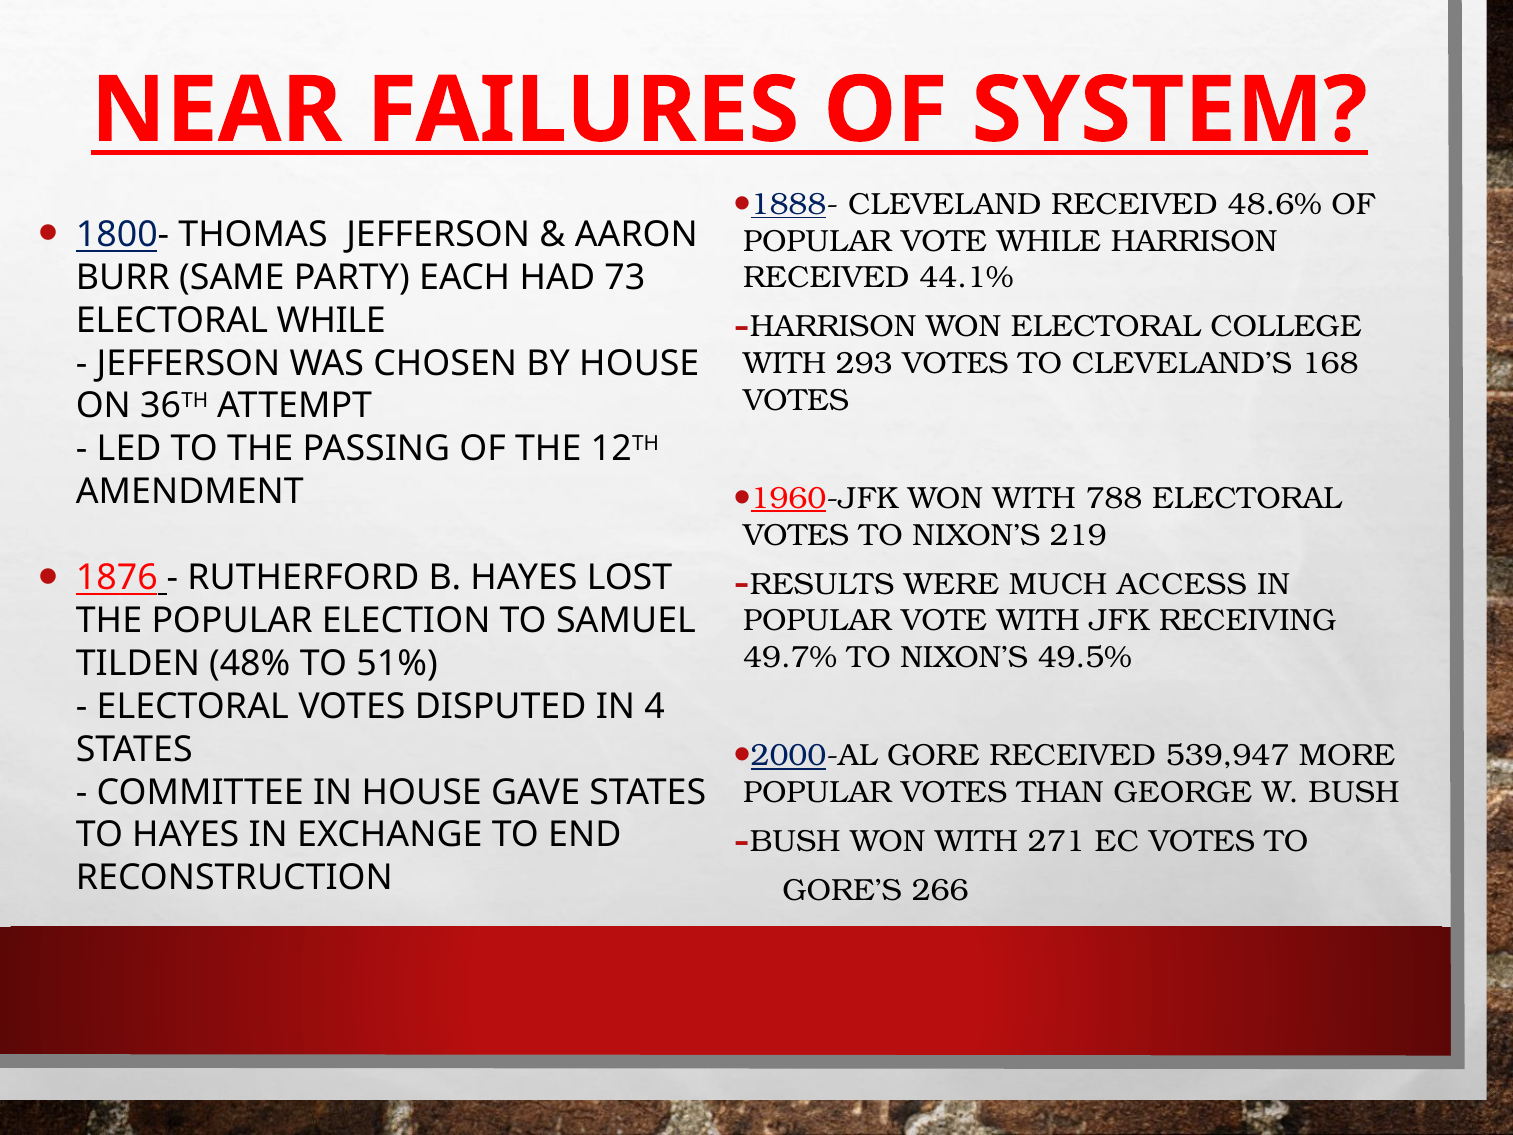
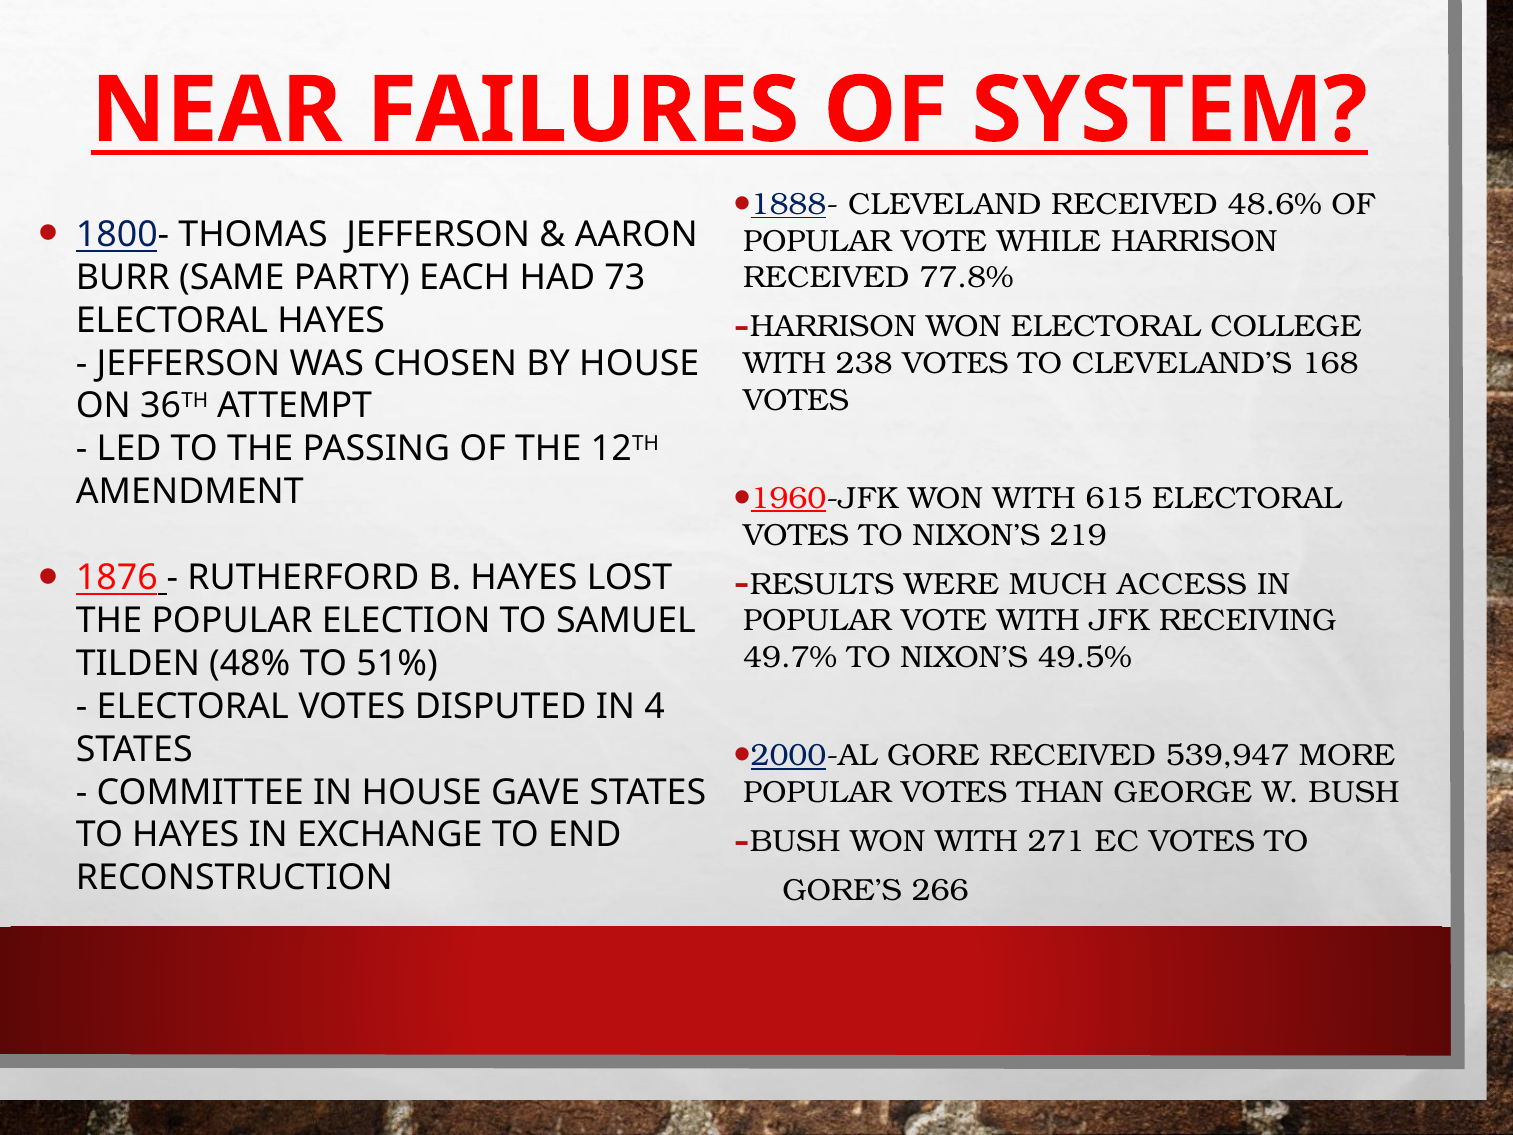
44.1%: 44.1% -> 77.8%
ELECTORAL WHILE: WHILE -> HAYES
293: 293 -> 238
788: 788 -> 615
